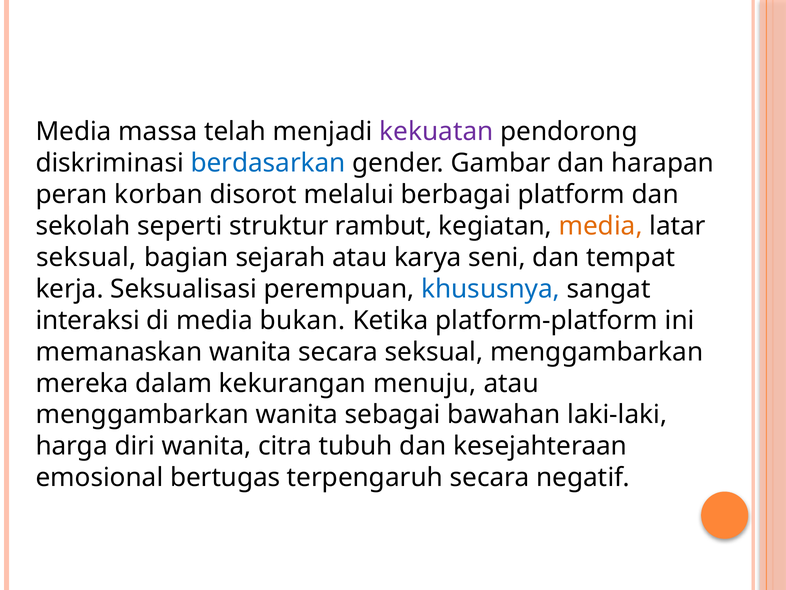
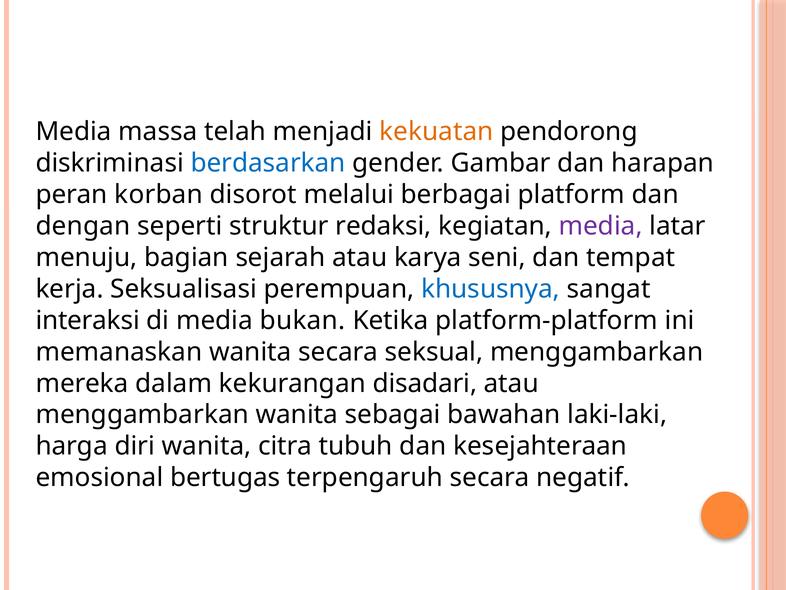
kekuatan colour: purple -> orange
sekolah: sekolah -> dengan
rambut: rambut -> redaksi
media at (601, 226) colour: orange -> purple
seksual at (86, 257): seksual -> menuju
menuju: menuju -> disadari
